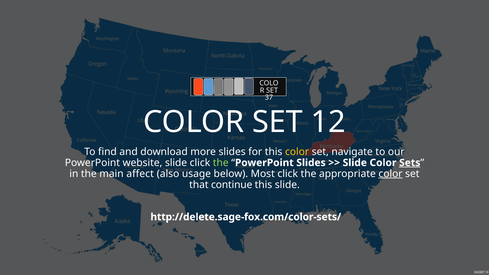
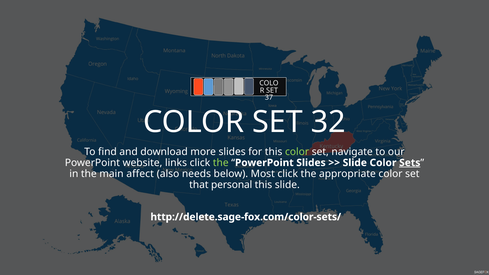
12: 12 -> 32
color at (297, 152) colour: yellow -> light green
website slide: slide -> links
usage: usage -> needs
color at (390, 174) underline: present -> none
continue: continue -> personal
